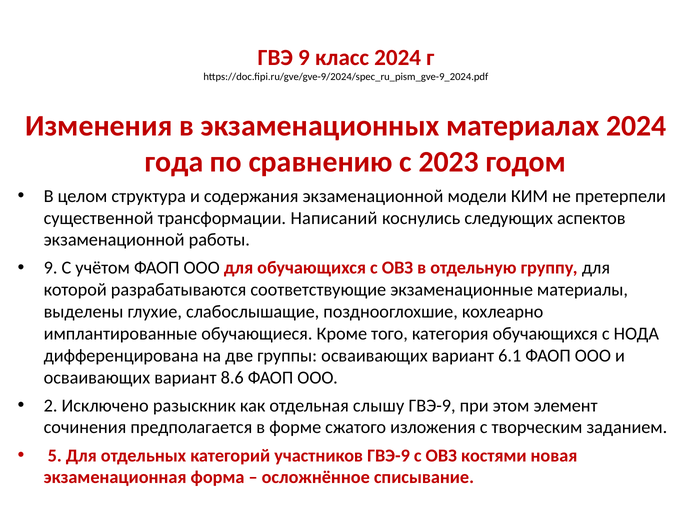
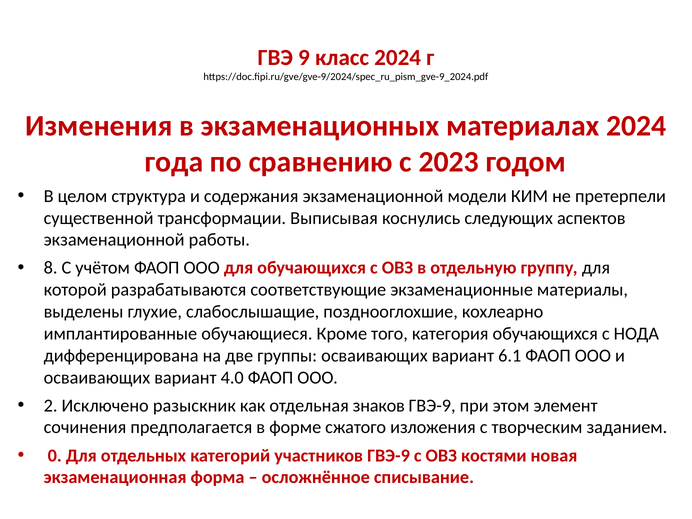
Написаний: Написаний -> Выписывая
9 at (51, 268): 9 -> 8
8.6: 8.6 -> 4.0
слышу: слышу -> знаков
5: 5 -> 0
